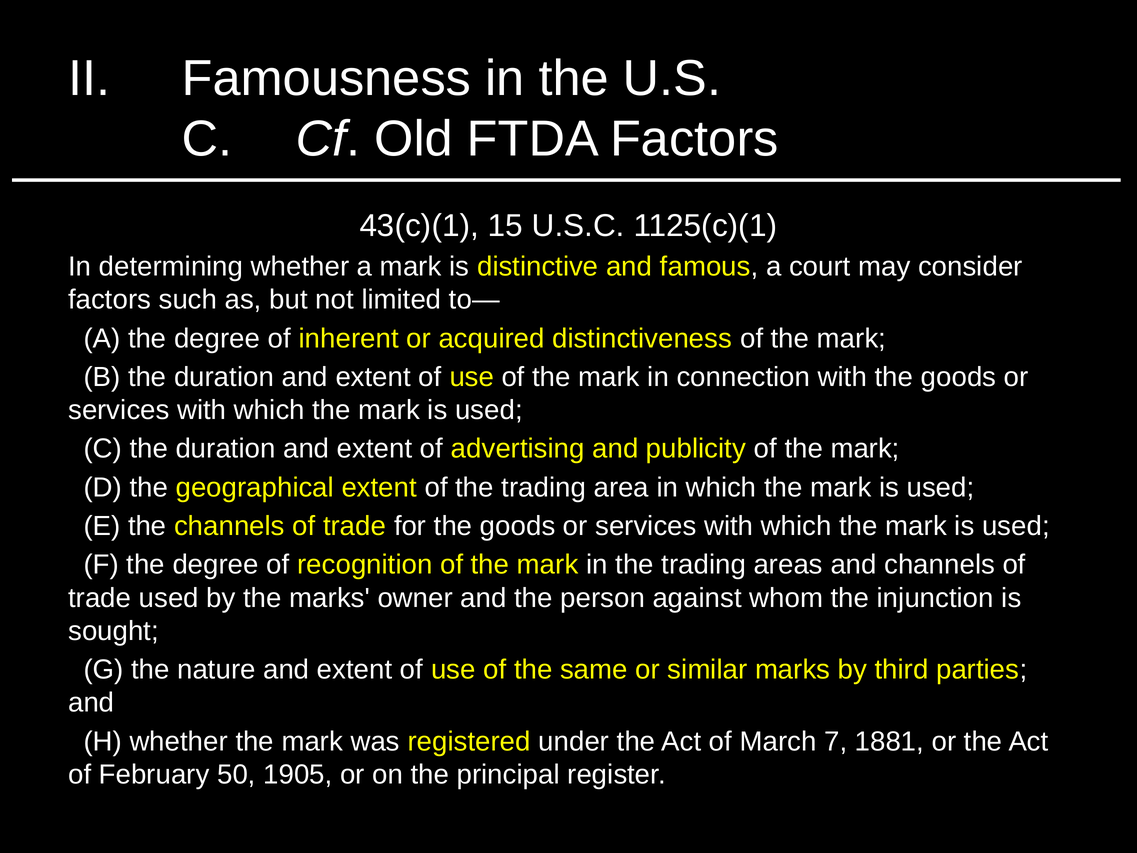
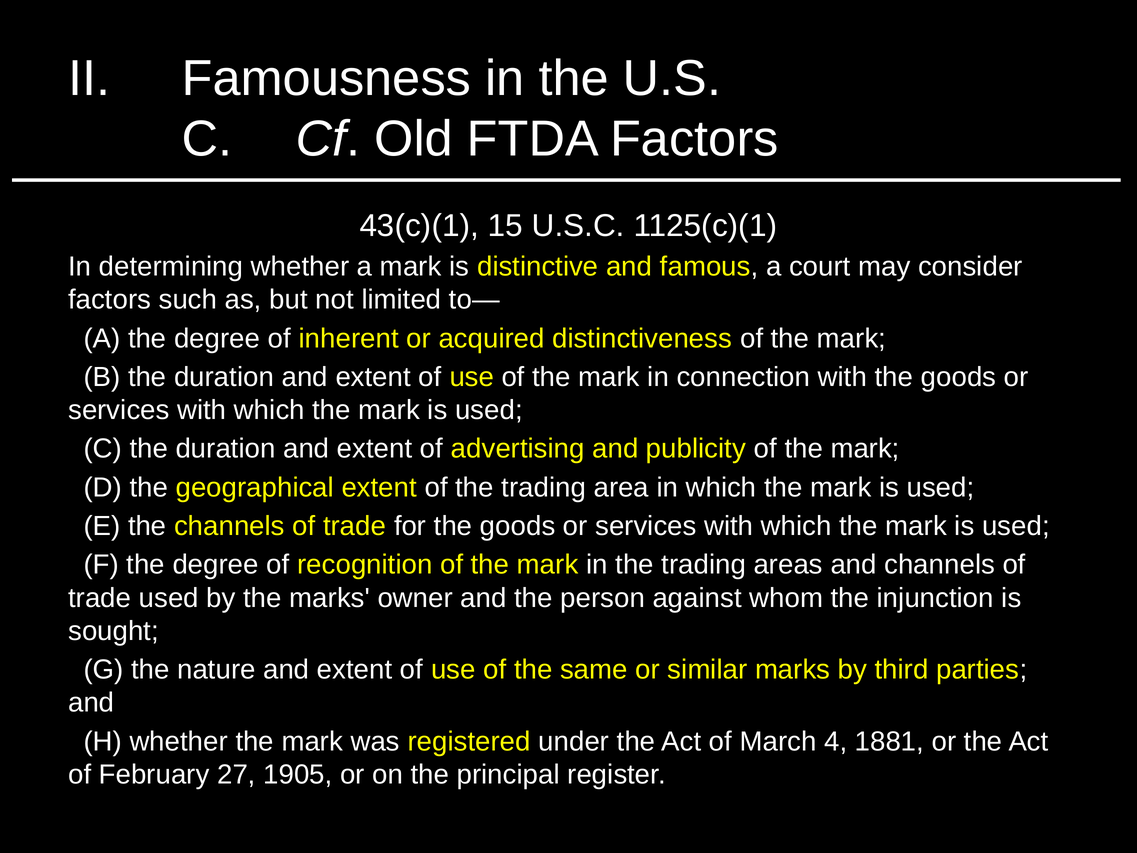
7: 7 -> 4
50: 50 -> 27
